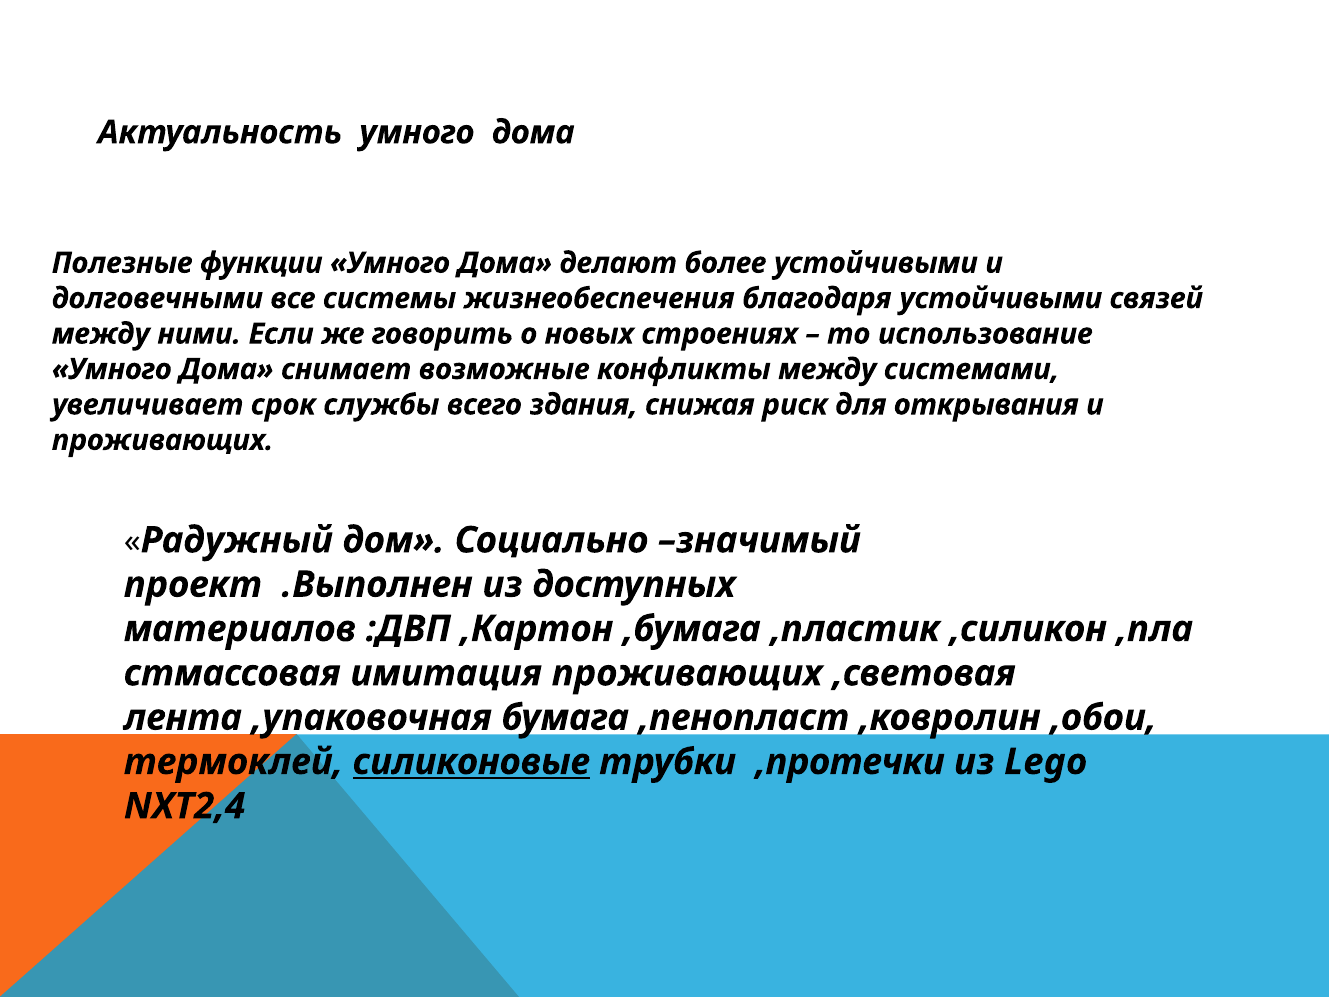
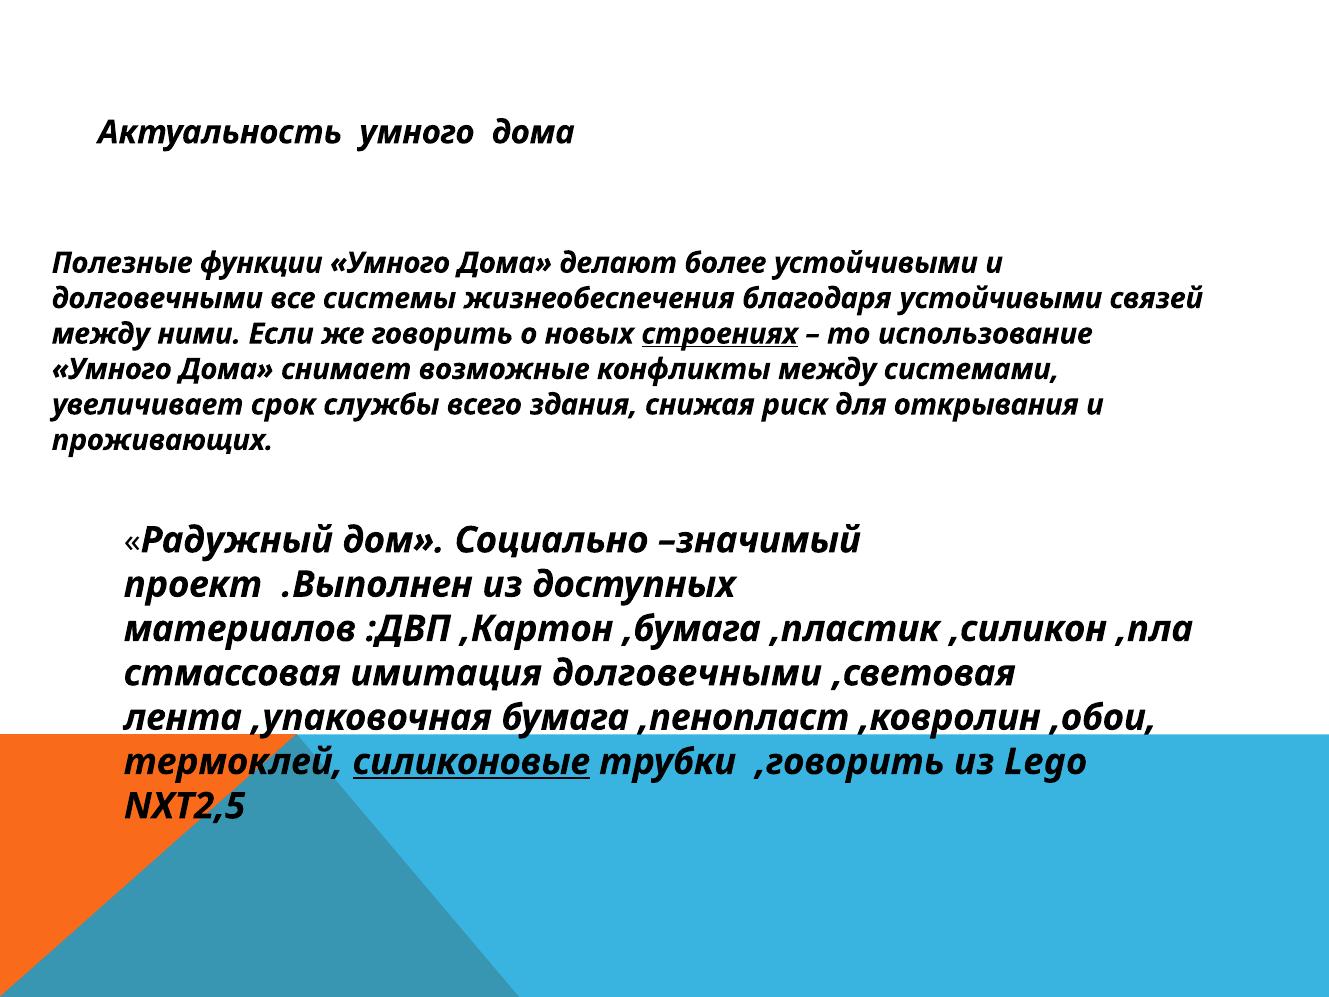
строениях underline: none -> present
имитация проживающих: проживающих -> долговечными
,протечки: ,протечки -> ,говорить
NXT2,4: NXT2,4 -> NXT2,5
